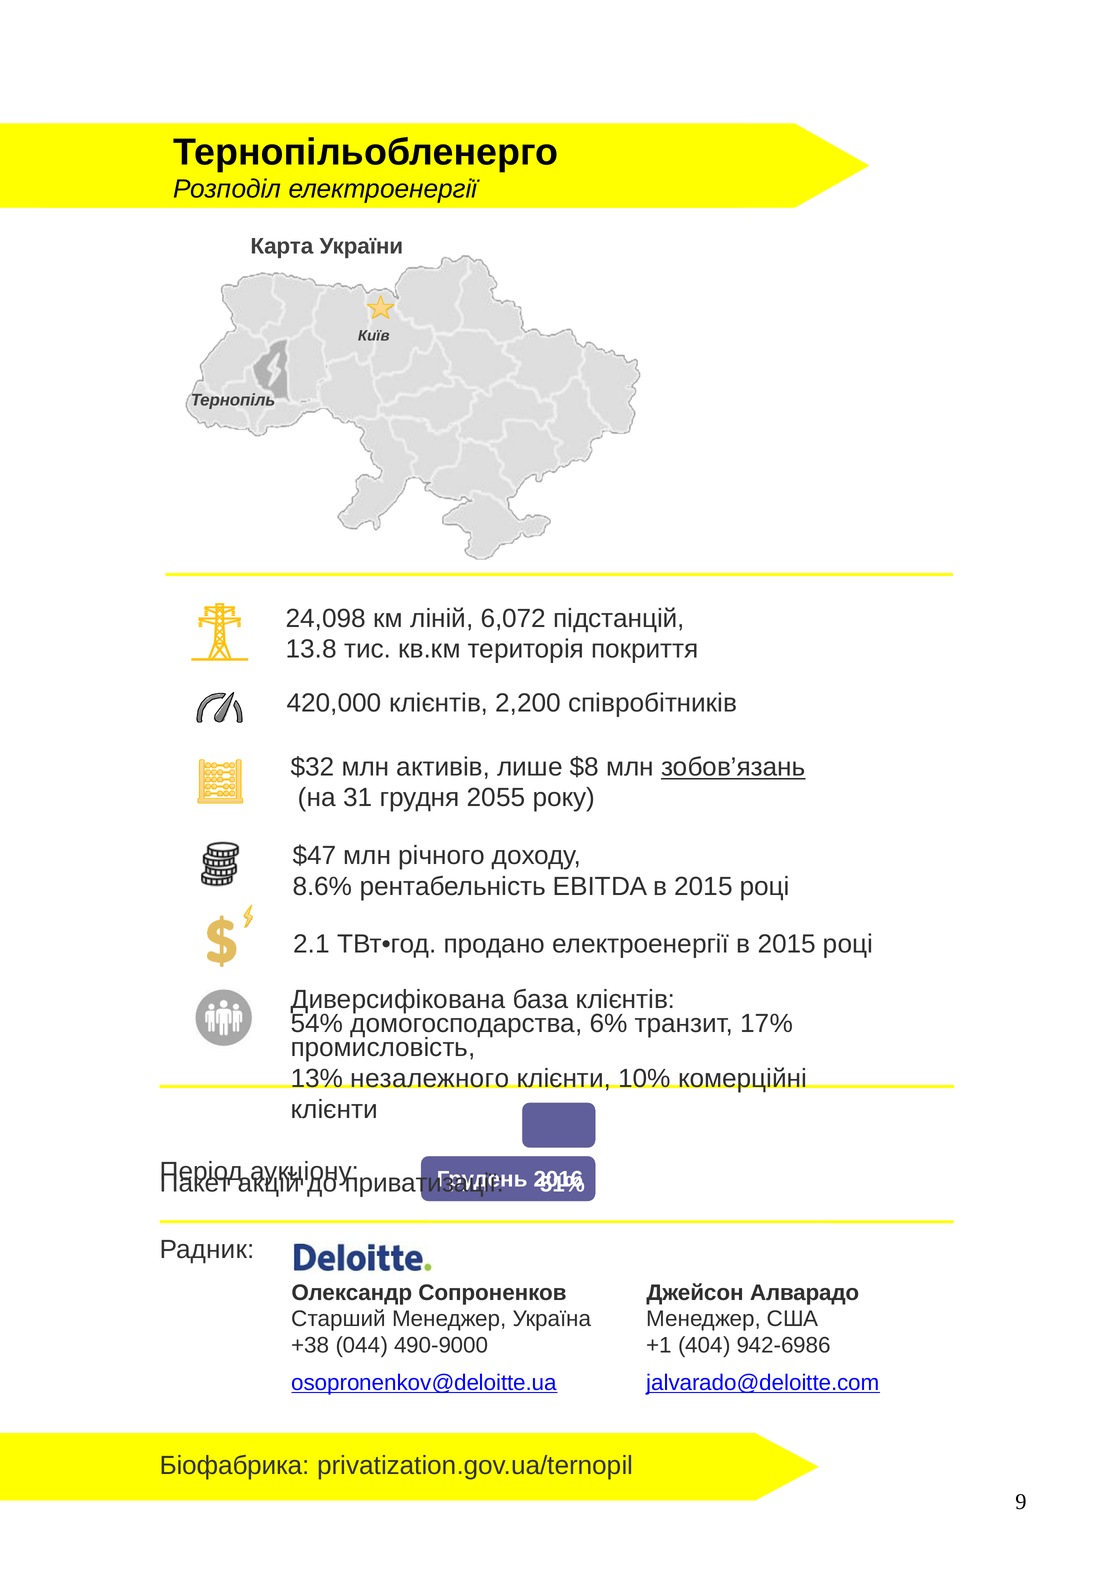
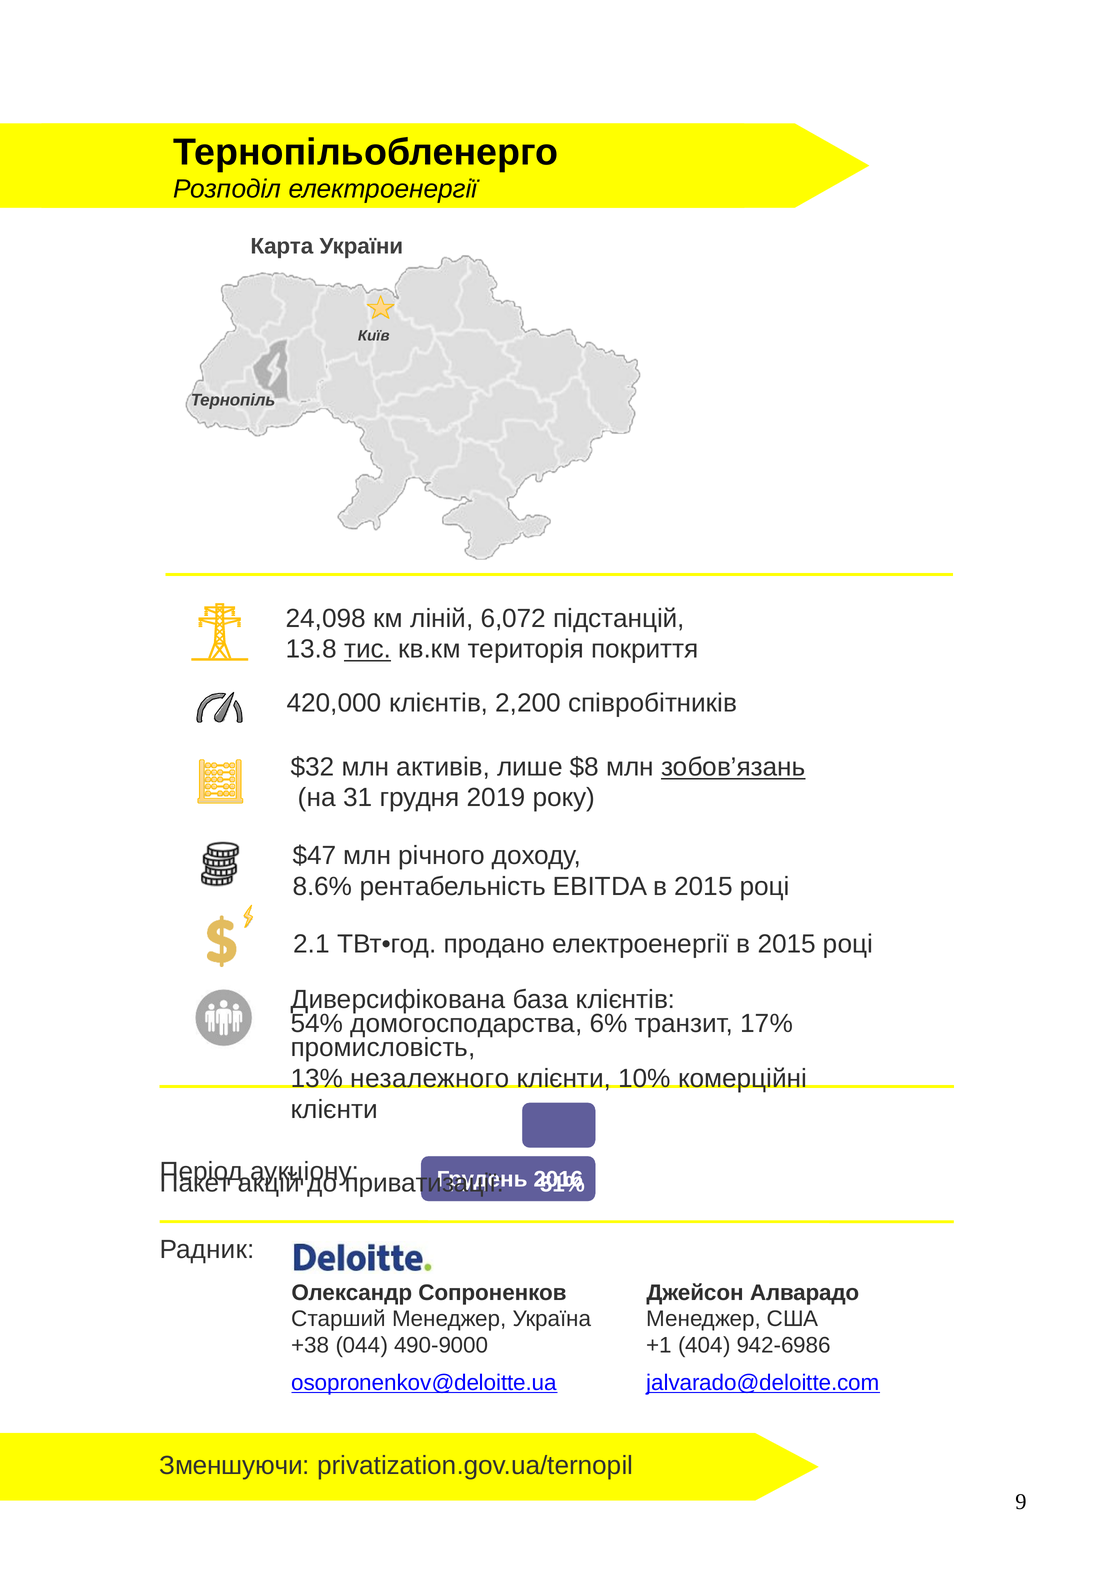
тис underline: none -> present
2055: 2055 -> 2019
Біофабрика: Біофабрика -> Зменшуючи
